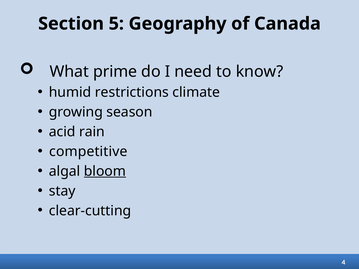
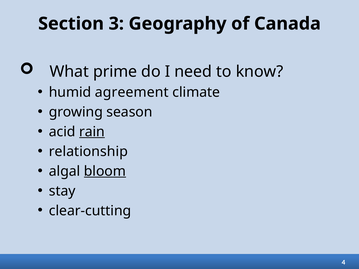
5: 5 -> 3
restrictions: restrictions -> agreement
rain underline: none -> present
competitive: competitive -> relationship
